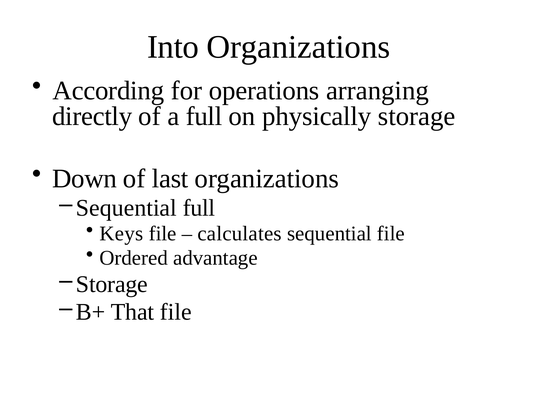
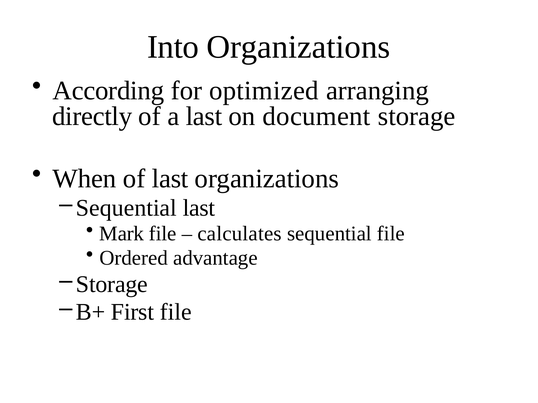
operations: operations -> optimized
a full: full -> last
physically: physically -> document
Down: Down -> When
Sequential full: full -> last
Keys: Keys -> Mark
That: That -> First
